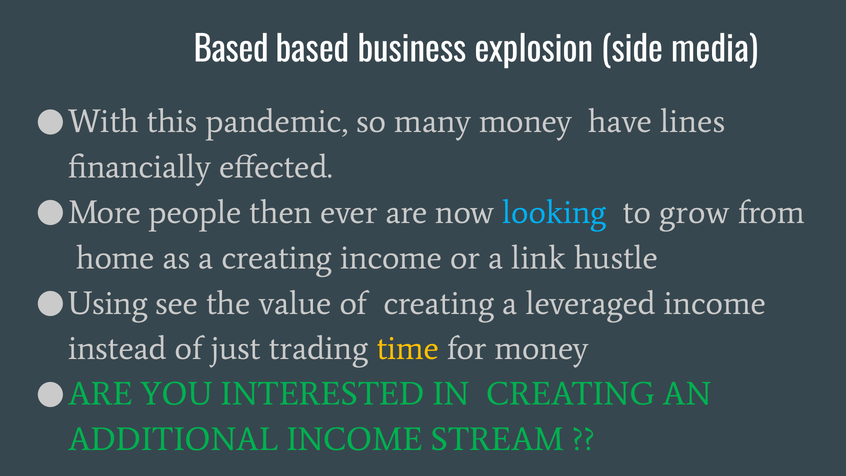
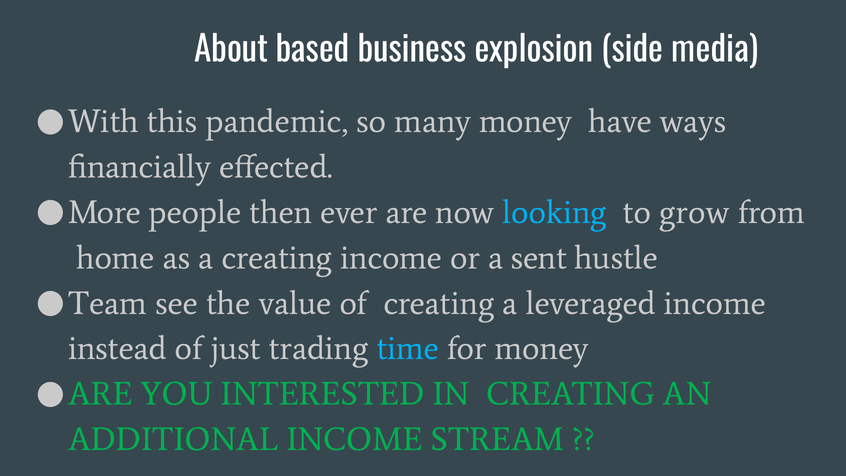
Based at (231, 50): Based -> About
lines: lines -> ways
link: link -> sent
Using: Using -> Team
time colour: yellow -> light blue
